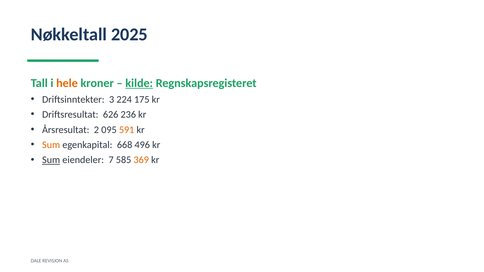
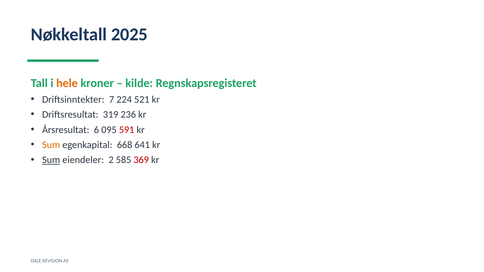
kilde underline: present -> none
3: 3 -> 7
175: 175 -> 521
626: 626 -> 319
2: 2 -> 6
591 colour: orange -> red
496: 496 -> 641
7: 7 -> 2
369 colour: orange -> red
